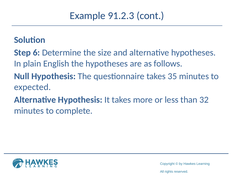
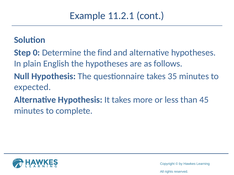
91.2.3: 91.2.3 -> 11.2.1
6: 6 -> 0
size: size -> find
32: 32 -> 45
